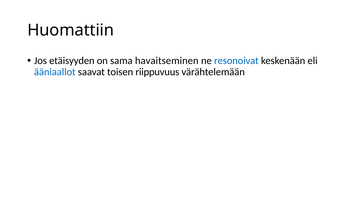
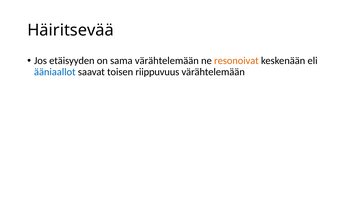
Huomattiin: Huomattiin -> Häiritsevää
sama havaitseminen: havaitseminen -> värähtelemään
resonoivat colour: blue -> orange
